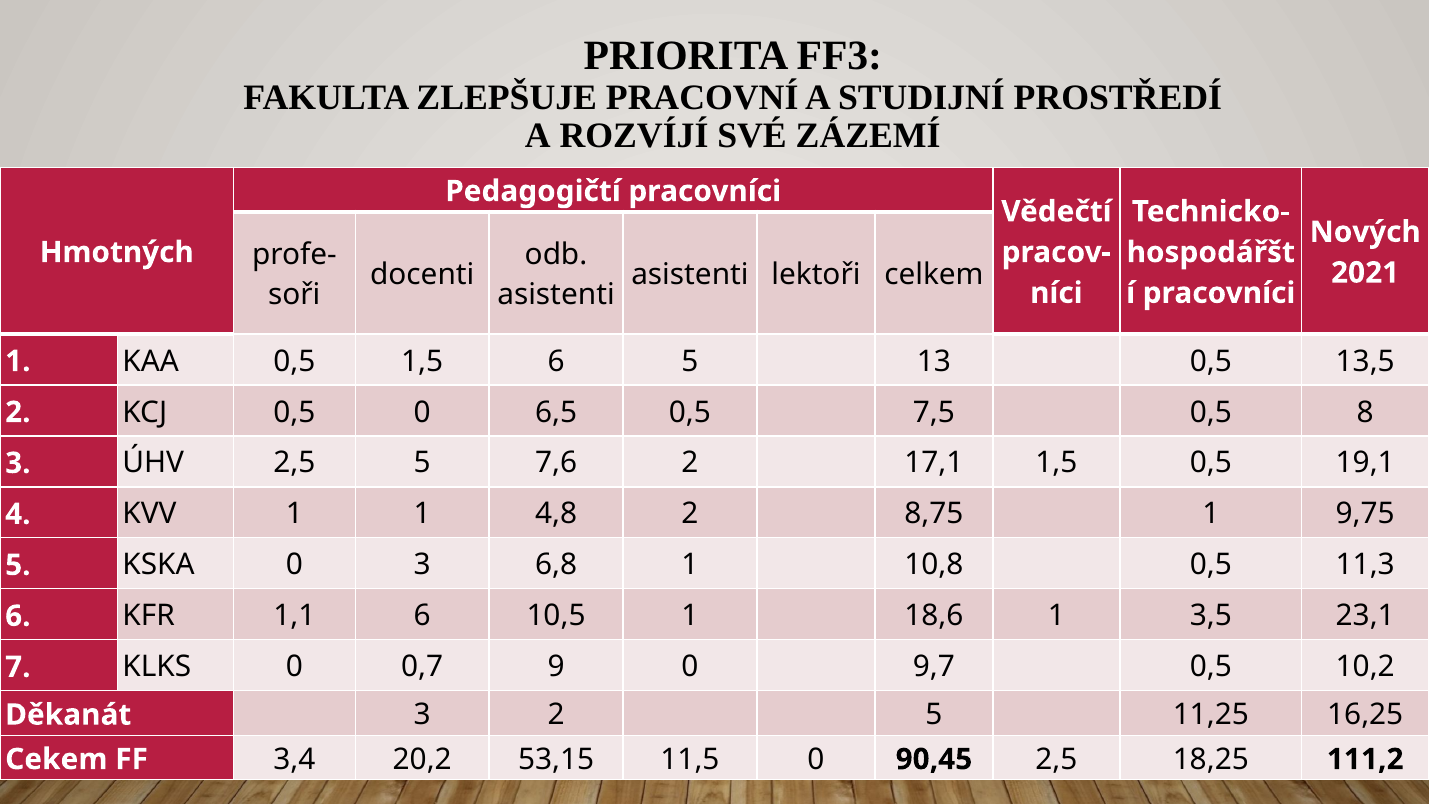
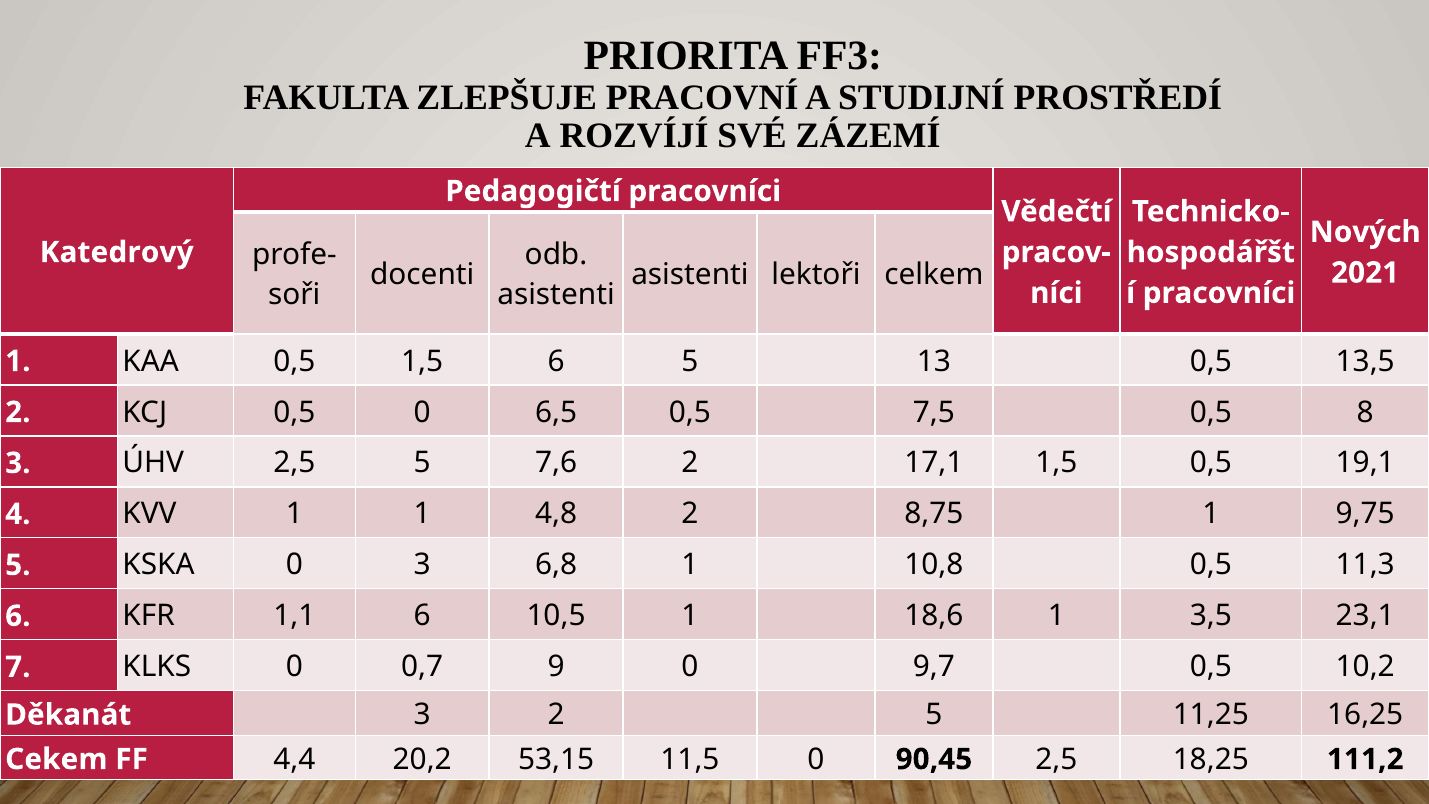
Hmotných: Hmotných -> Katedrový
3,4: 3,4 -> 4,4
